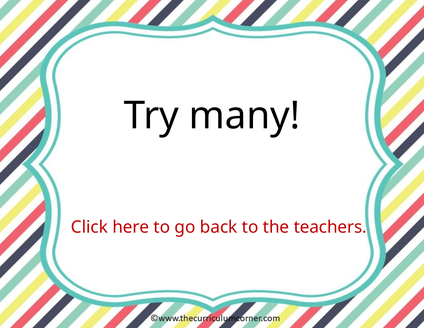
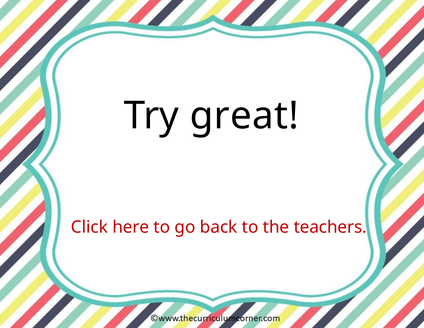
many: many -> great
